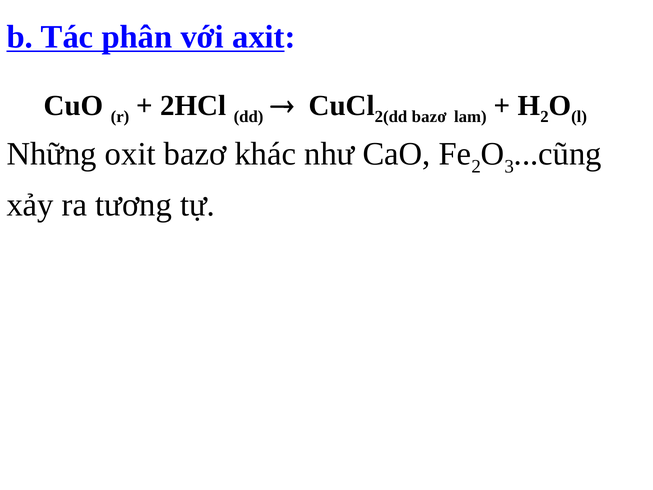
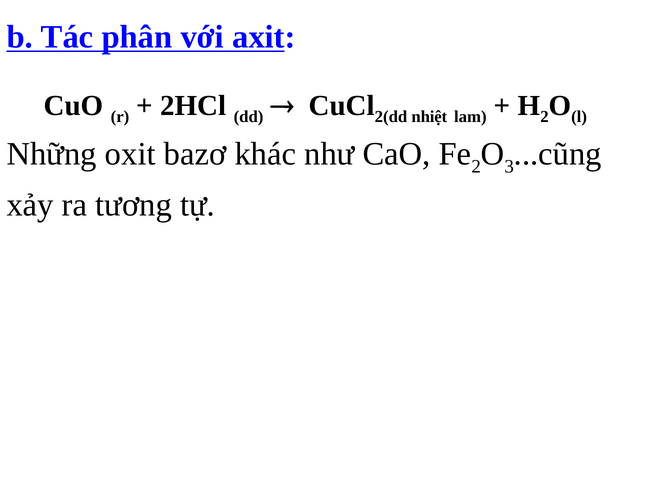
bazơ at (429, 117): bazơ -> nhiệt
